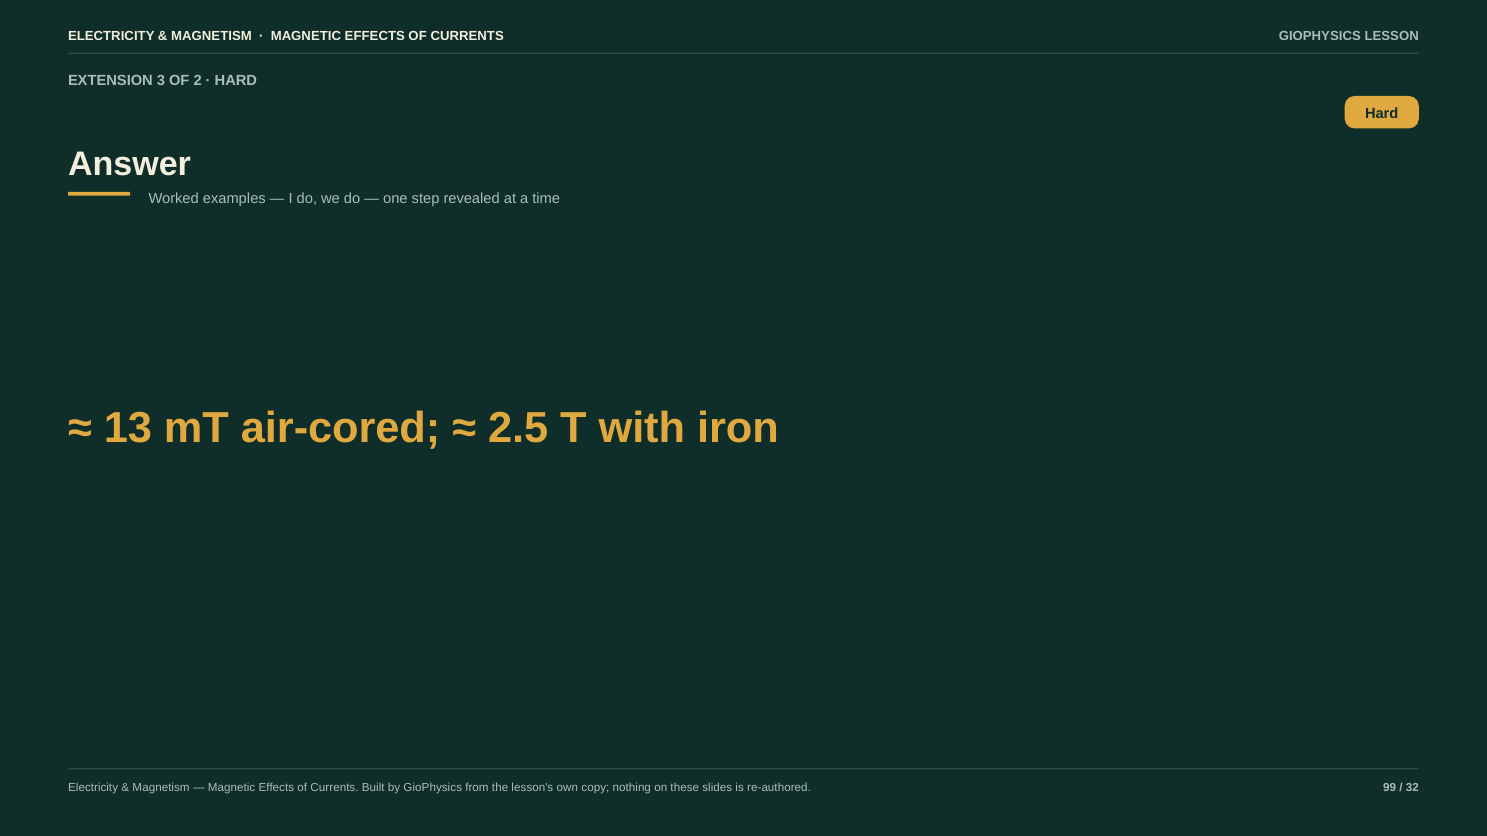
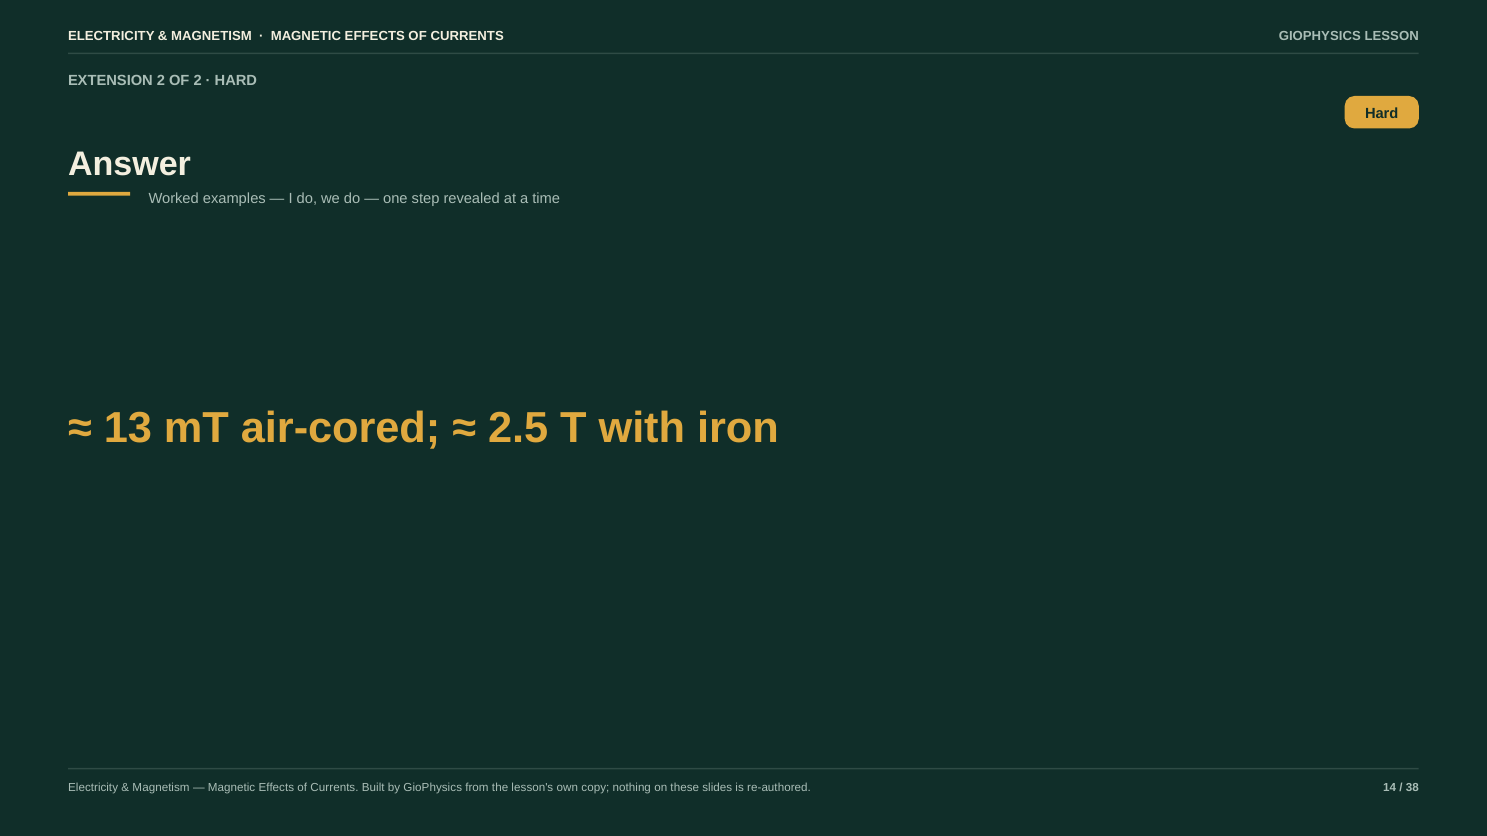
EXTENSION 3: 3 -> 2
99: 99 -> 14
32: 32 -> 38
